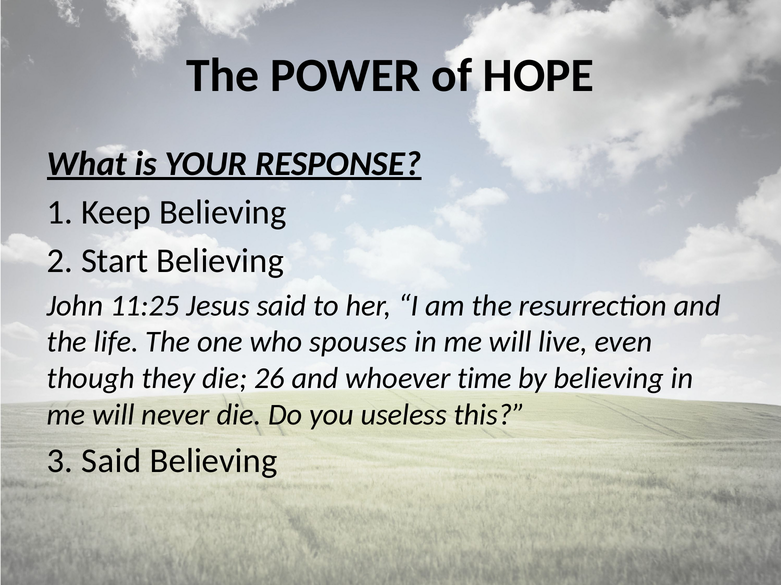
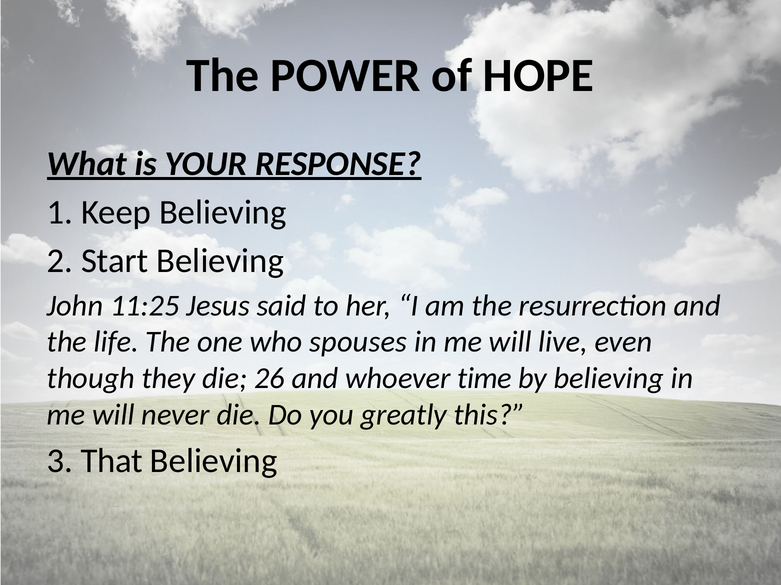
useless: useless -> greatly
3 Said: Said -> That
